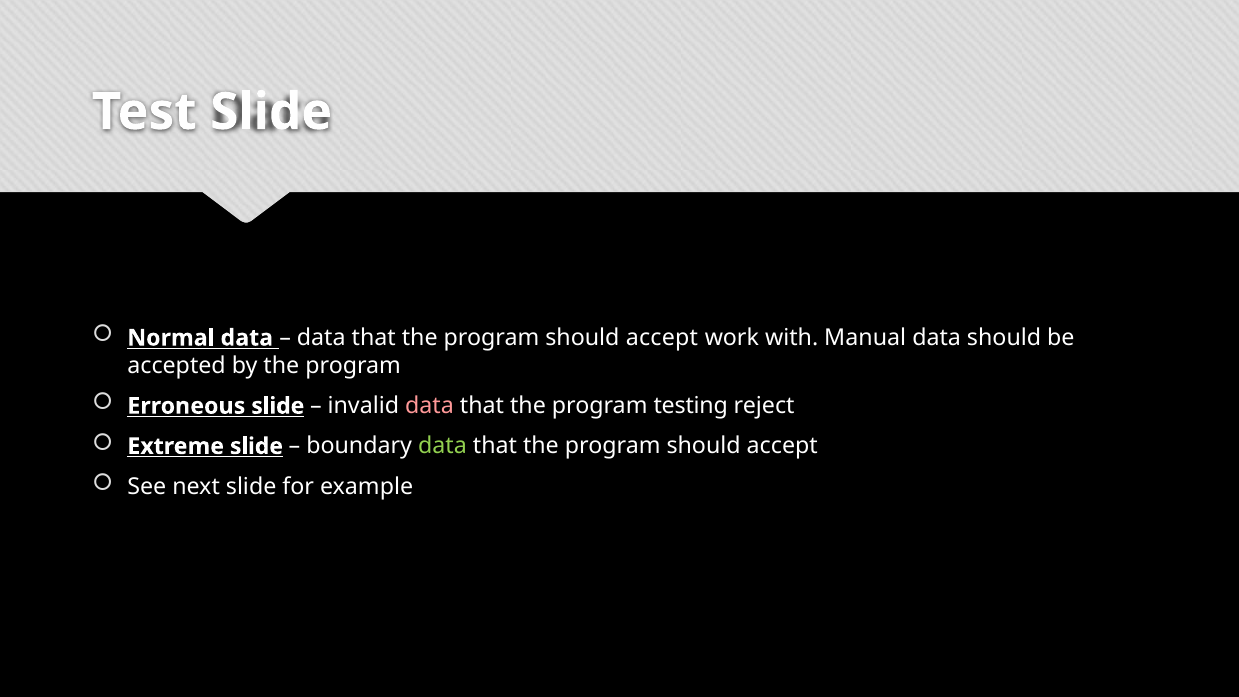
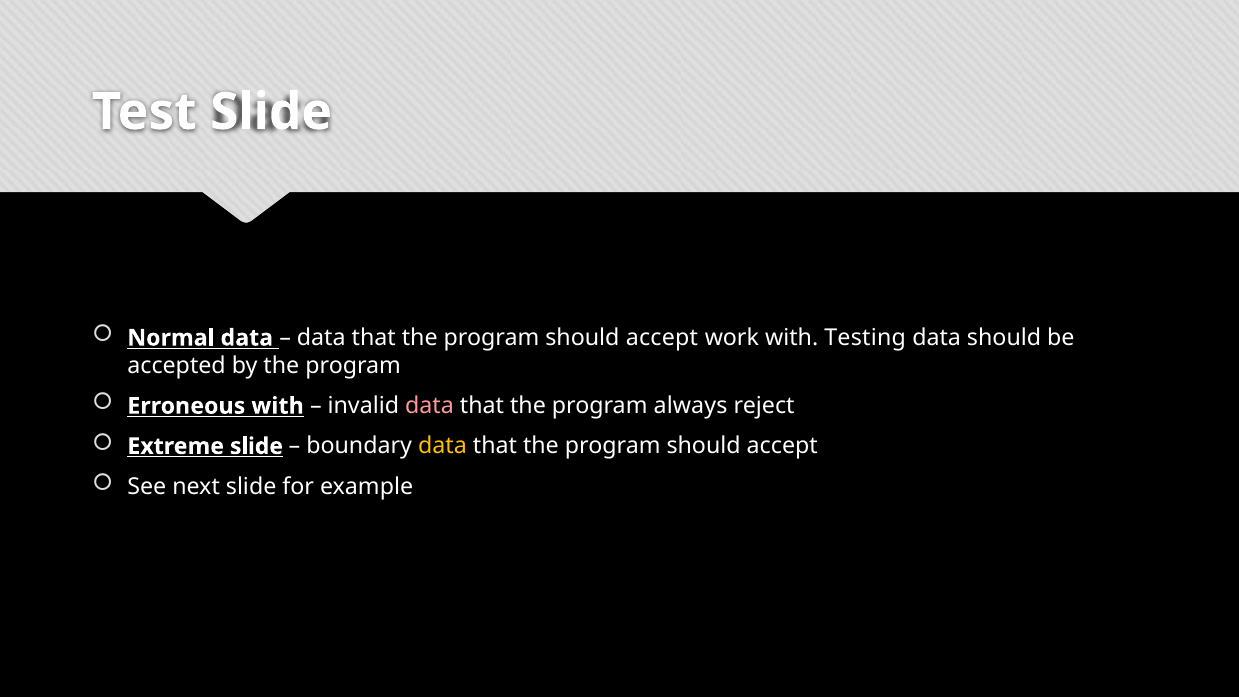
Manual: Manual -> Testing
Erroneous slide: slide -> with
testing: testing -> always
data at (442, 446) colour: light green -> yellow
